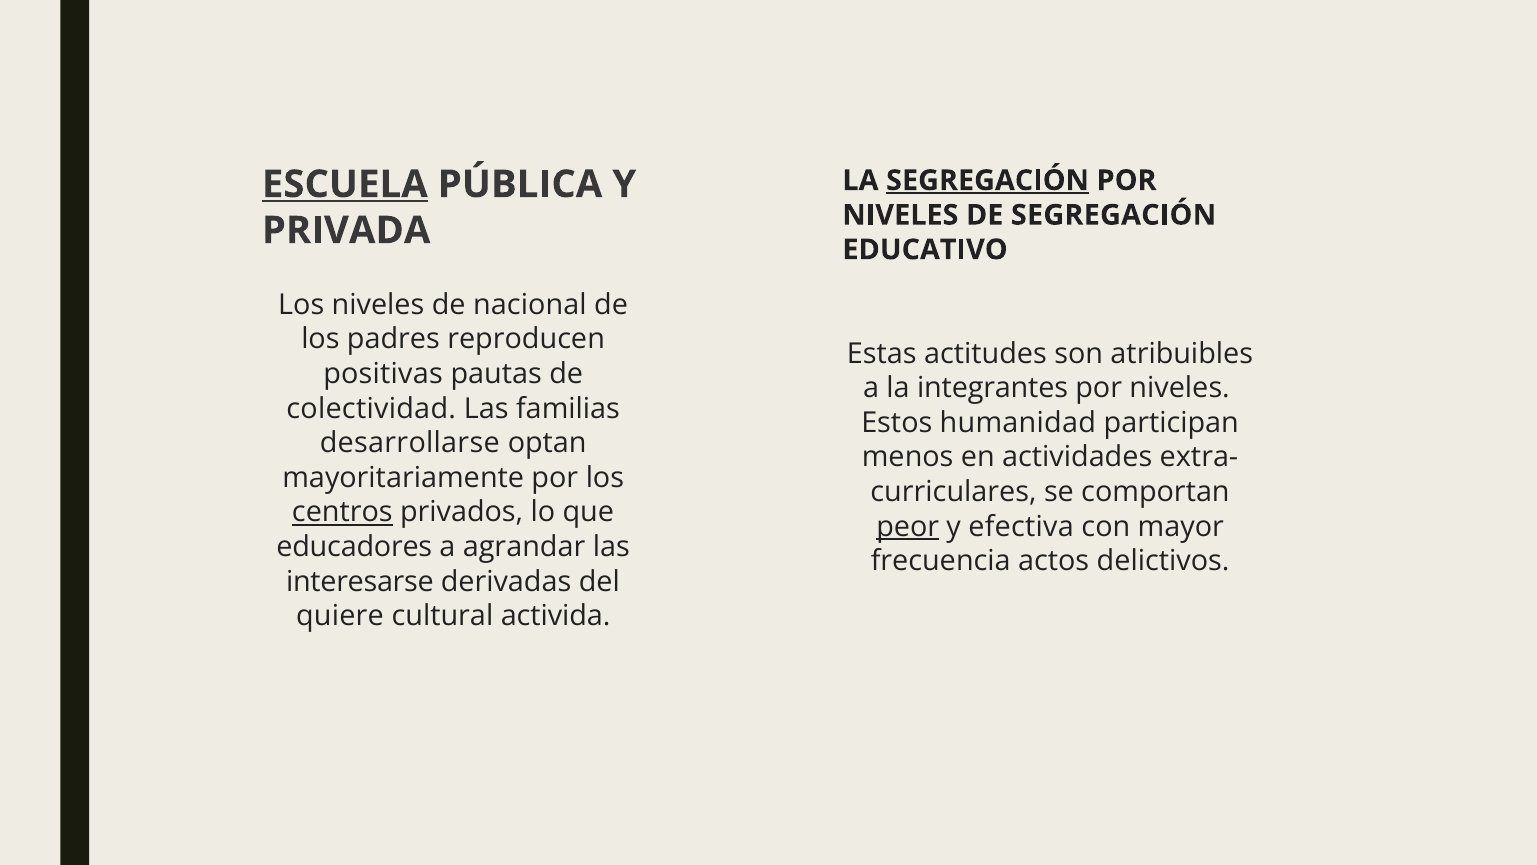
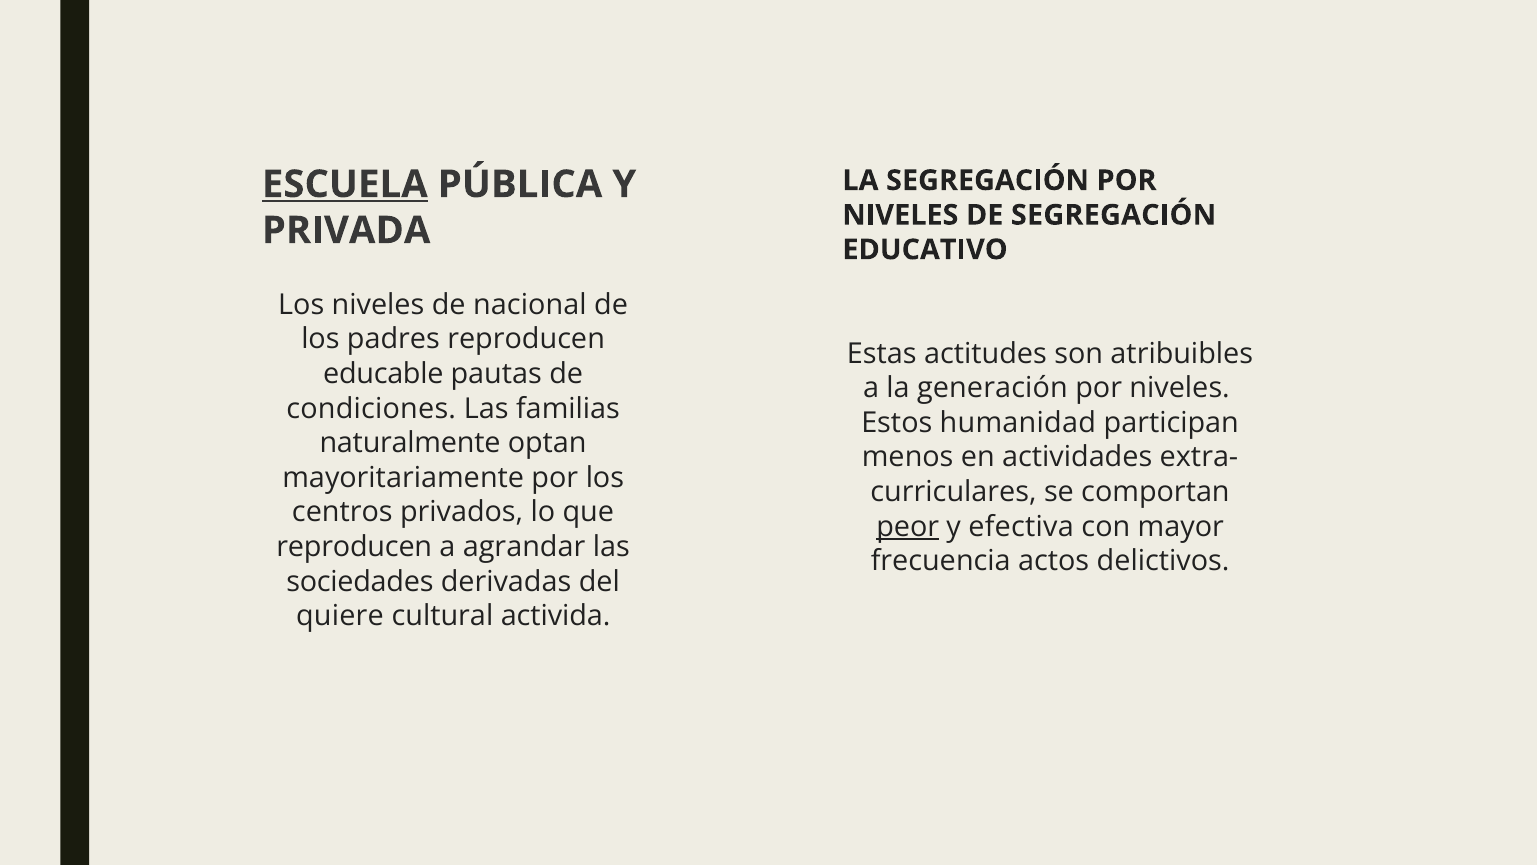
SEGREGACIÓN at (988, 180) underline: present -> none
positivas: positivas -> educable
integrantes: integrantes -> generación
colectividad: colectividad -> condiciones
desarrollarse: desarrollarse -> naturalmente
centros underline: present -> none
educadores at (354, 547): educadores -> reproducen
interesarse: interesarse -> sociedades
